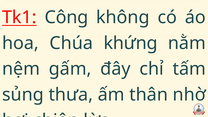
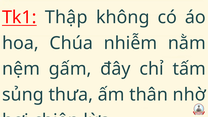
Công: Công -> Thập
khứng: khứng -> nhiễm
